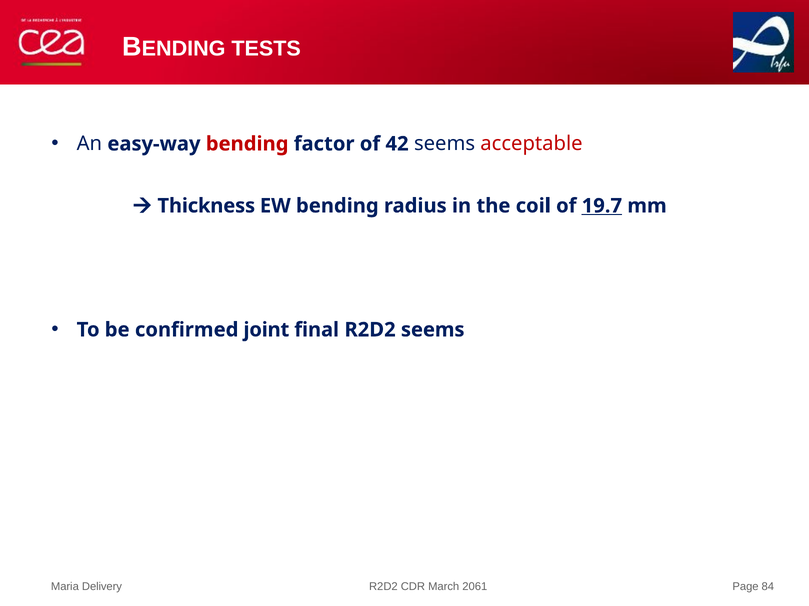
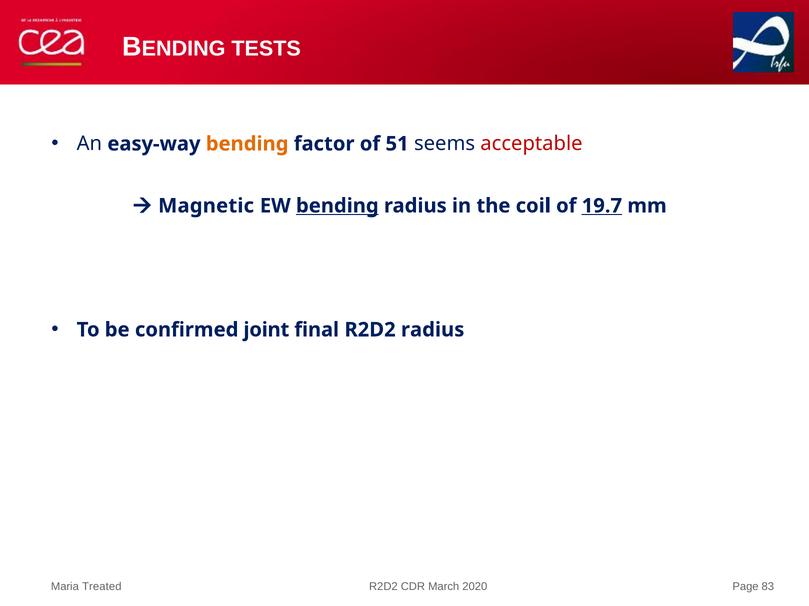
bending at (247, 144) colour: red -> orange
42: 42 -> 51
Thickness: Thickness -> Magnetic
bending at (337, 206) underline: none -> present
R2D2 seems: seems -> radius
Delivery: Delivery -> Treated
2061: 2061 -> 2020
84: 84 -> 83
